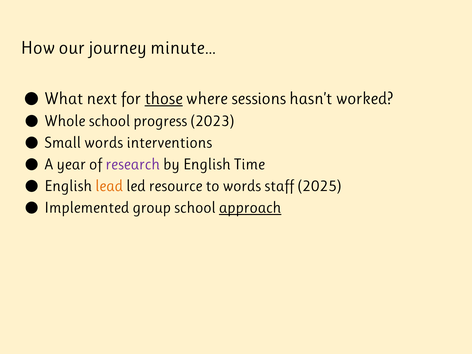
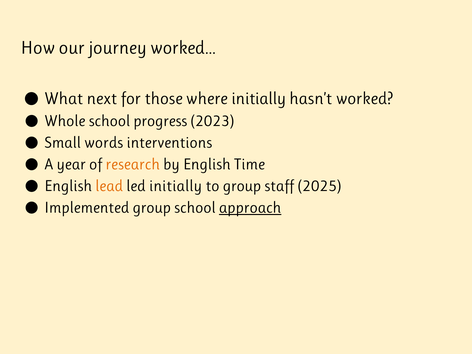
minute…: minute… -> worked…
those underline: present -> none
where sessions: sessions -> initially
research colour: purple -> orange
led resource: resource -> initially
to words: words -> group
